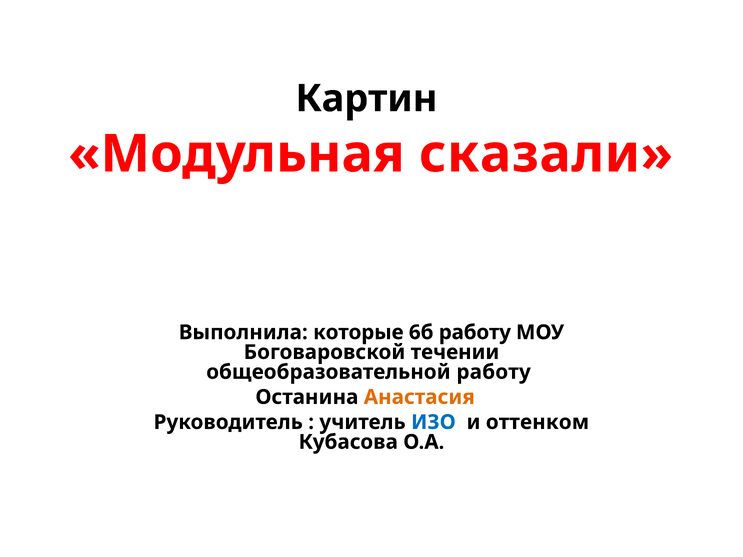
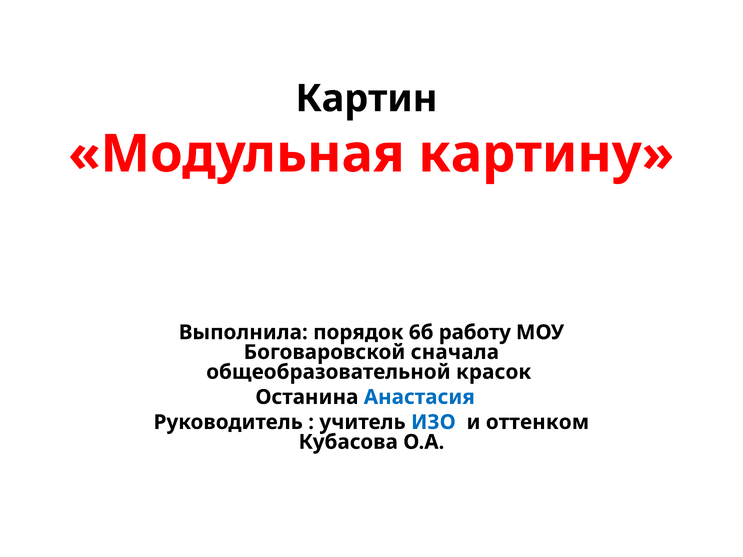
сказали: сказали -> картину
которые: которые -> порядок
течении: течении -> сначала
общеобразовательной работу: работу -> красок
Анастасия colour: orange -> blue
